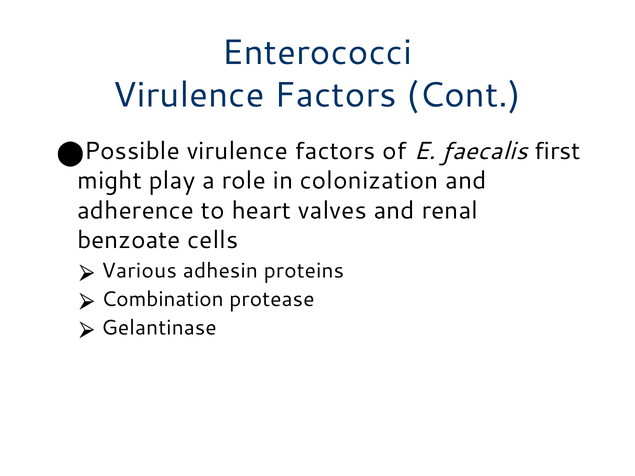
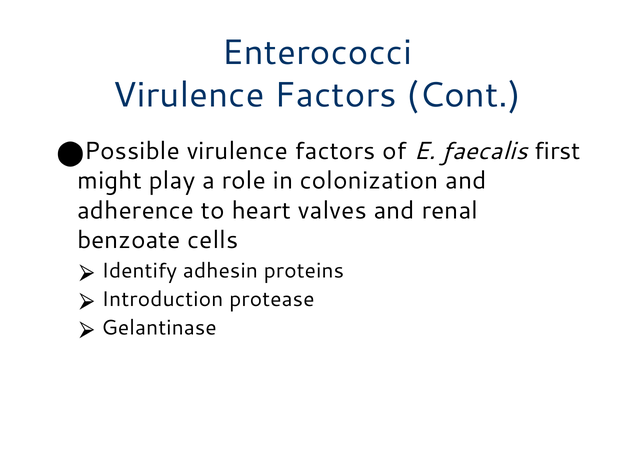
Various: Various -> Identify
Combination: Combination -> Introduction
